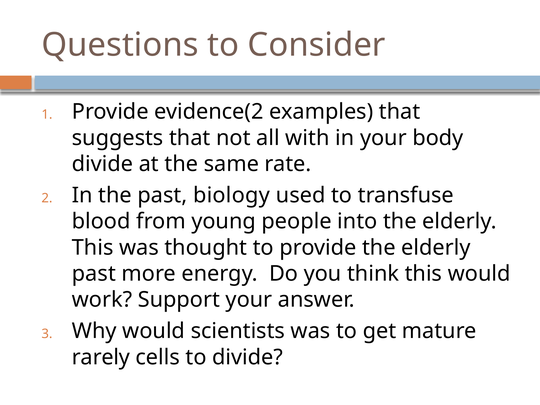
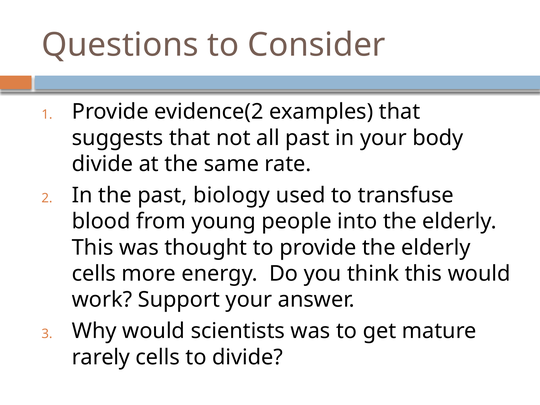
all with: with -> past
past at (94, 274): past -> cells
